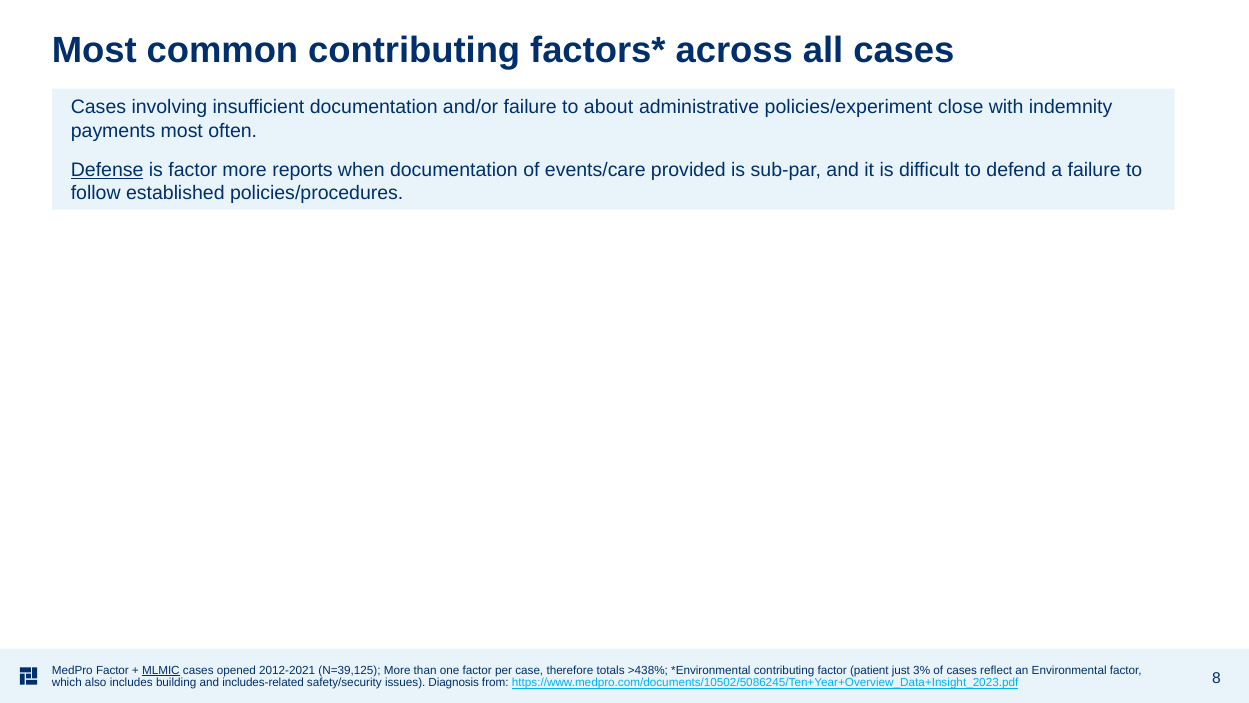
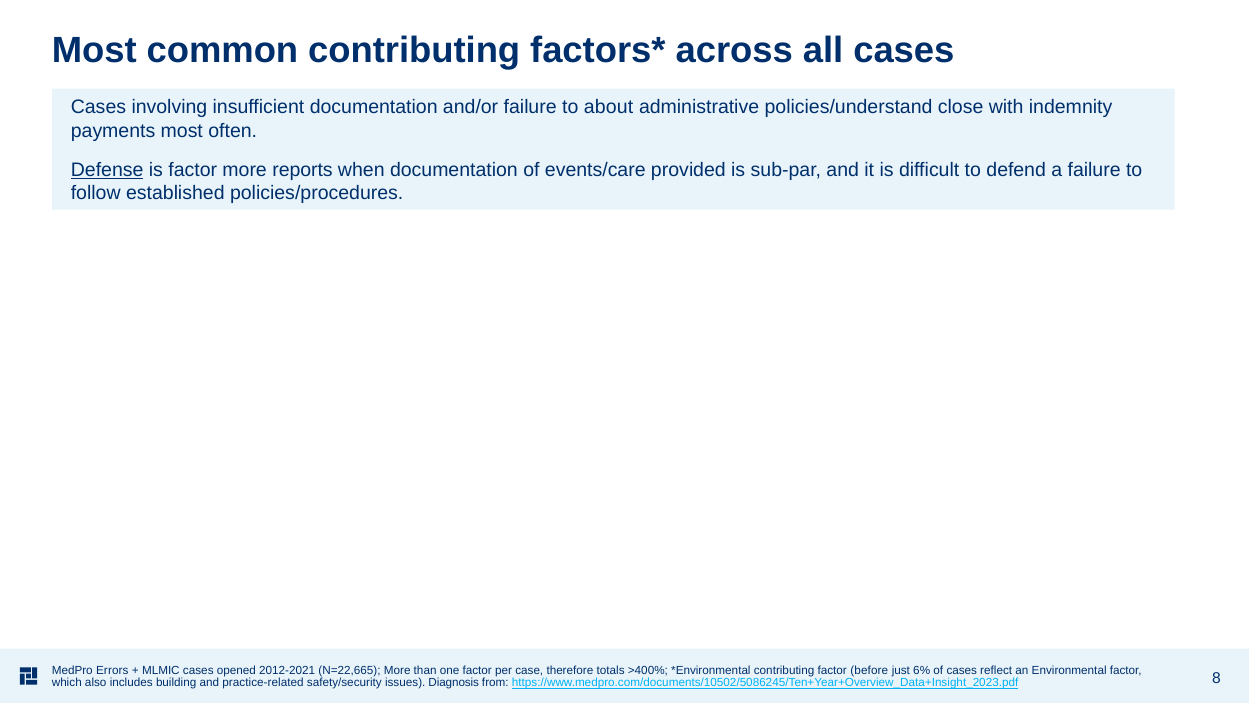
policies/experiment: policies/experiment -> policies/understand
MedPro Factor: Factor -> Errors
MLMIC underline: present -> none
N=39,125: N=39,125 -> N=22,665
>438%: >438% -> >400%
patient: patient -> before
3%: 3% -> 6%
includes-related: includes-related -> practice-related
